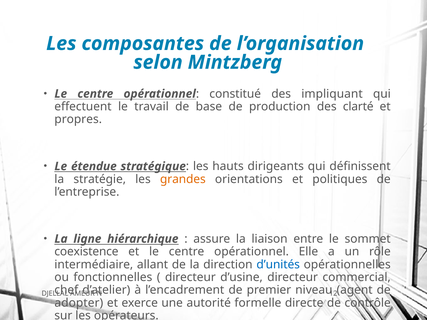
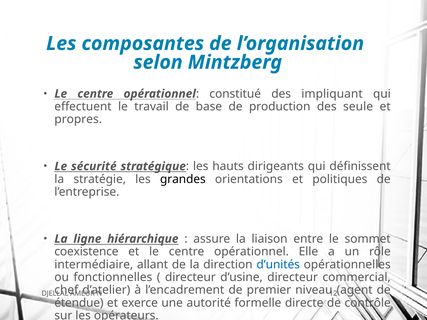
clarté: clarté -> seule
étendue: étendue -> sécurité
grandes colour: orange -> black
adopter: adopter -> étendue
